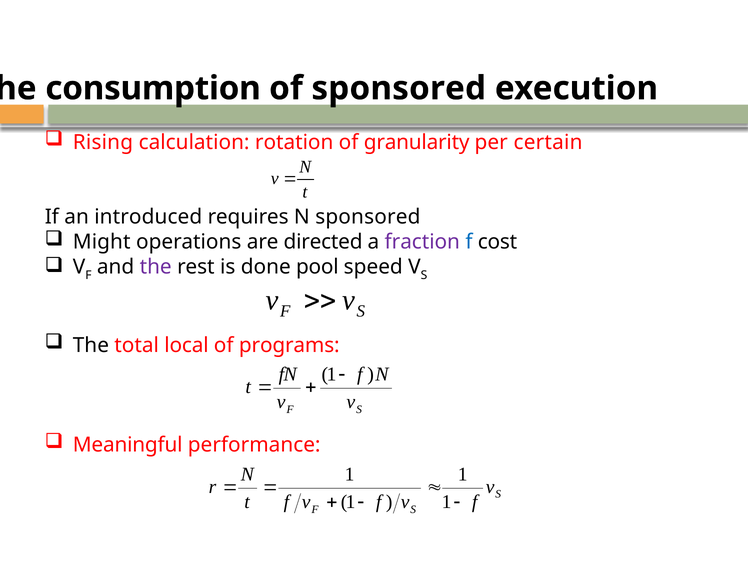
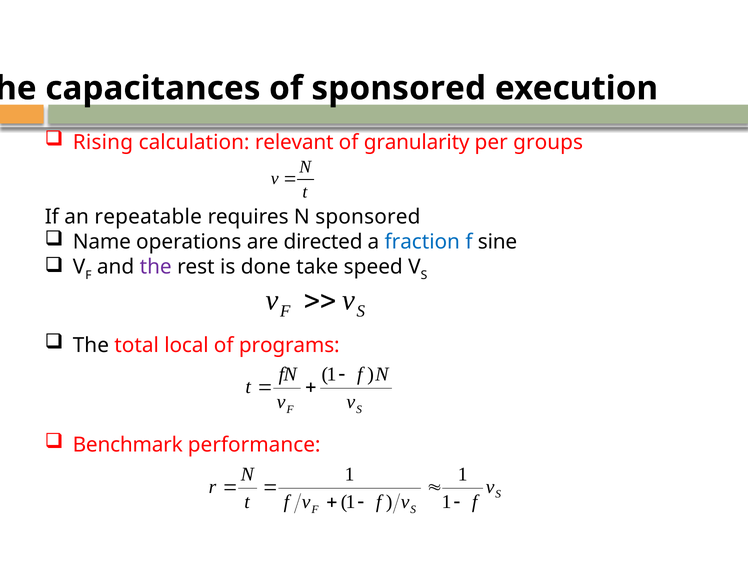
consumption: consumption -> capacitances
rotation: rotation -> relevant
certain: certain -> groups
introduced: introduced -> repeatable
Might: Might -> Name
fraction colour: purple -> blue
cost: cost -> sine
pool: pool -> take
Meaningful: Meaningful -> Benchmark
